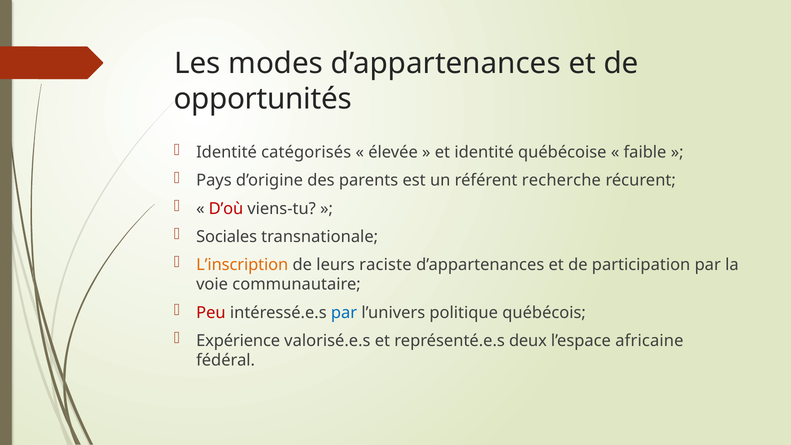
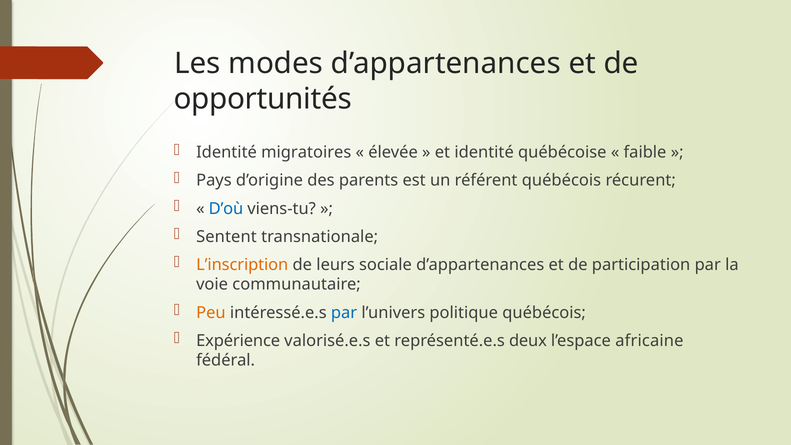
catégorisés: catégorisés -> migratoires
référent recherche: recherche -> québécois
D’où colour: red -> blue
Sociales: Sociales -> Sentent
raciste: raciste -> sociale
Peu colour: red -> orange
